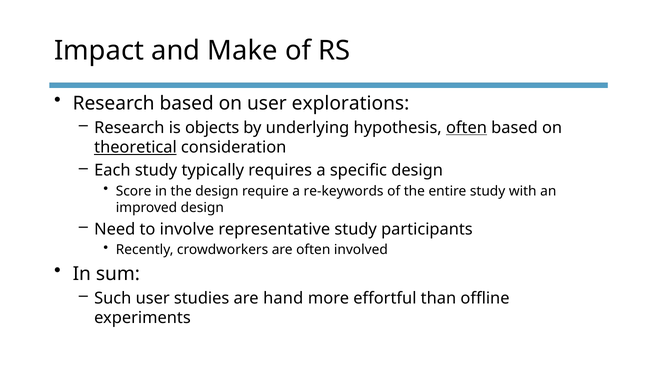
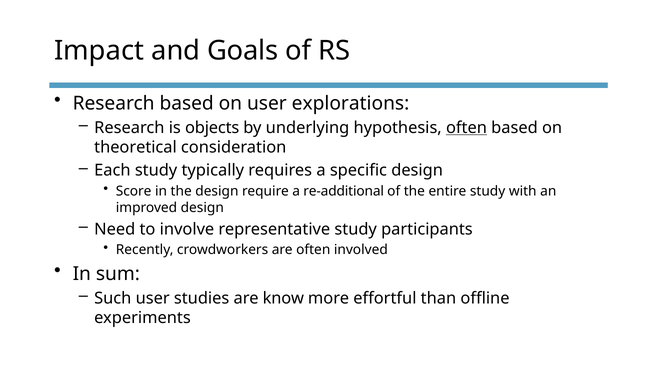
Make: Make -> Goals
theoretical underline: present -> none
re-keywords: re-keywords -> re-additional
hand: hand -> know
